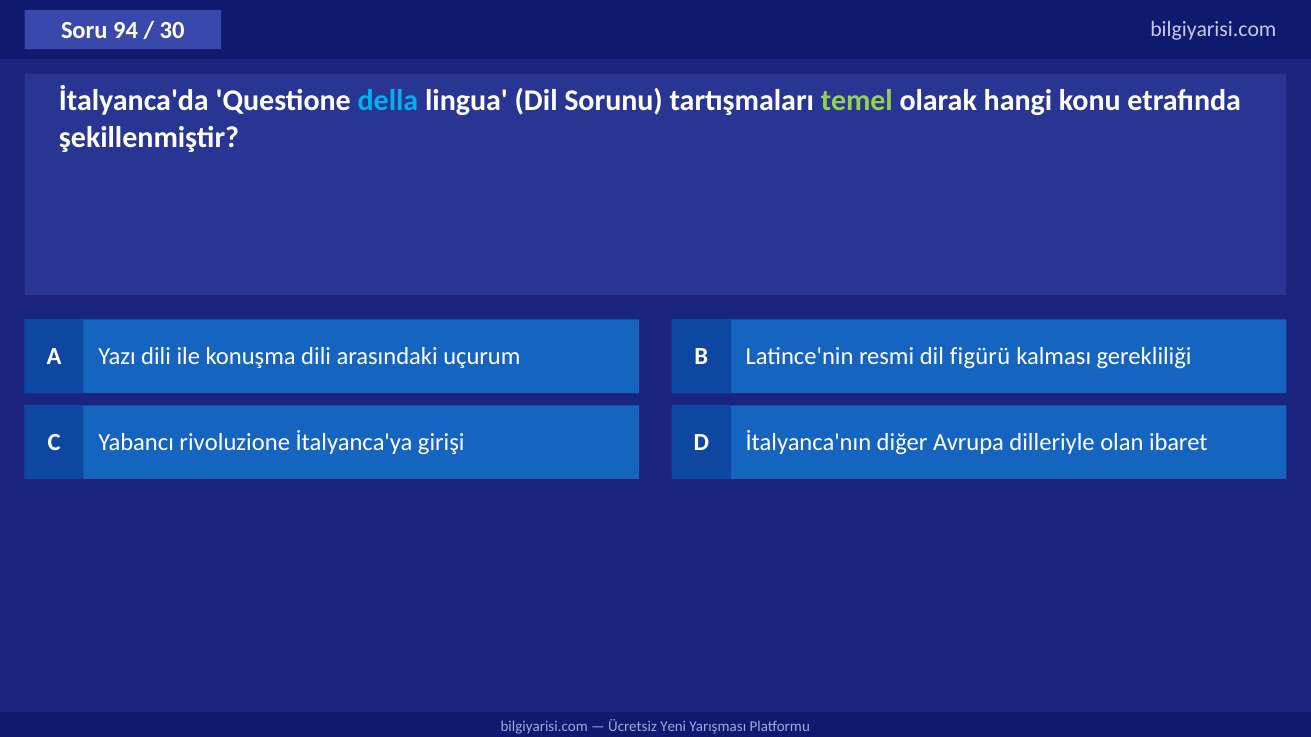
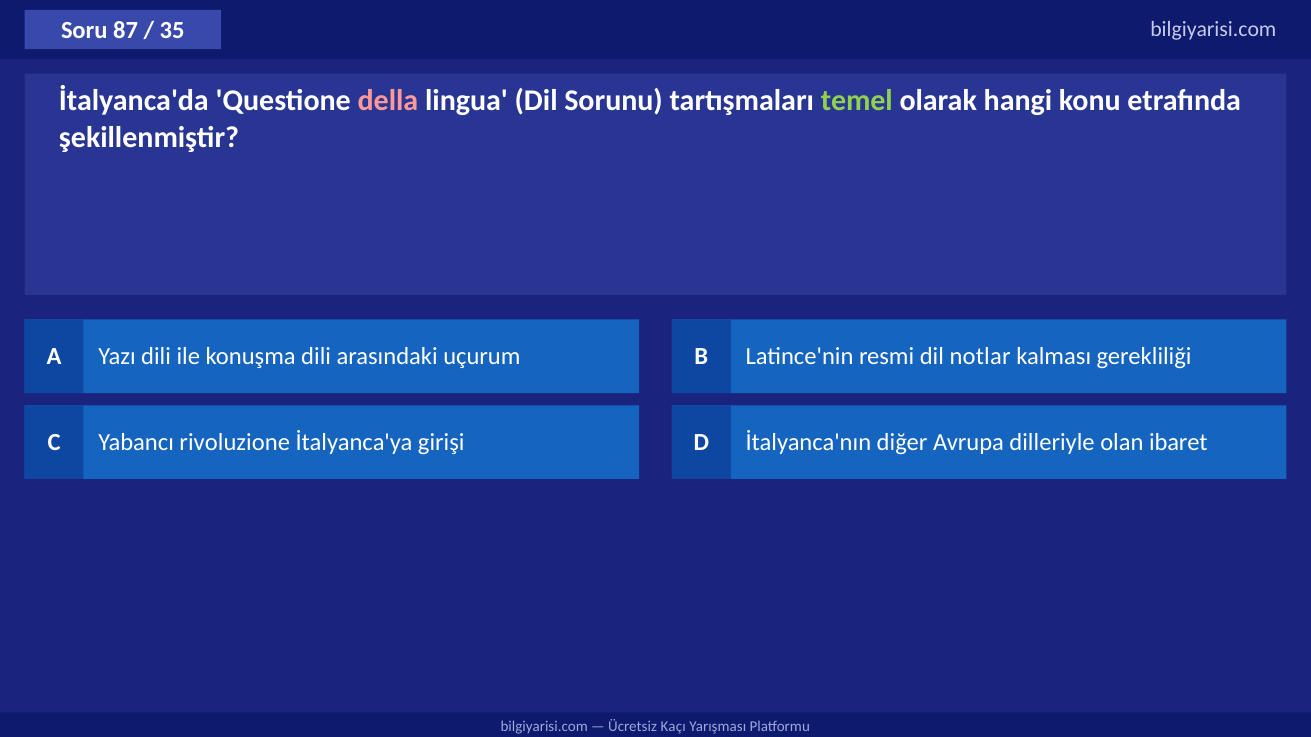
94: 94 -> 87
30: 30 -> 35
della colour: light blue -> pink
figürü: figürü -> notlar
Yeni: Yeni -> Kaçı
